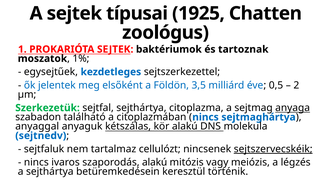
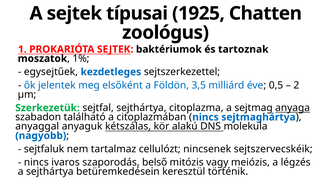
sejtnedv: sejtnedv -> nagyobb
sejtszervecskéik underline: present -> none
szaporodás alakú: alakú -> belső
